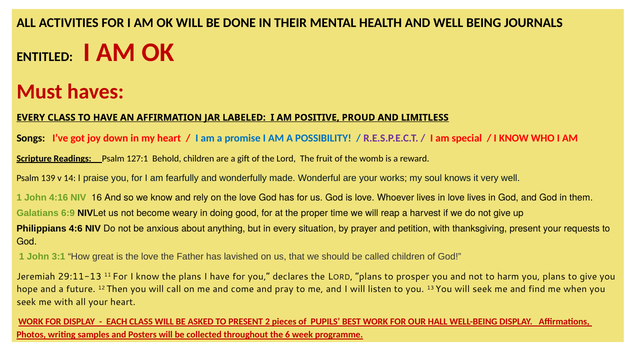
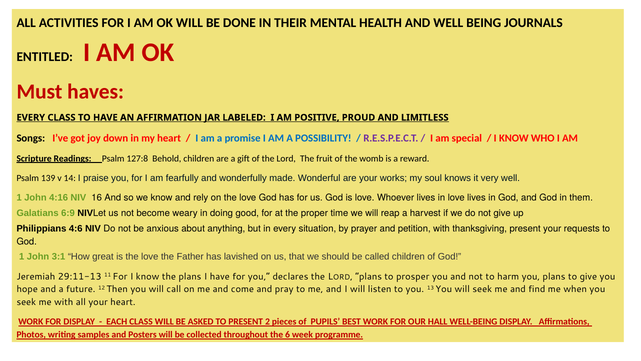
127:1: 127:1 -> 127:8
